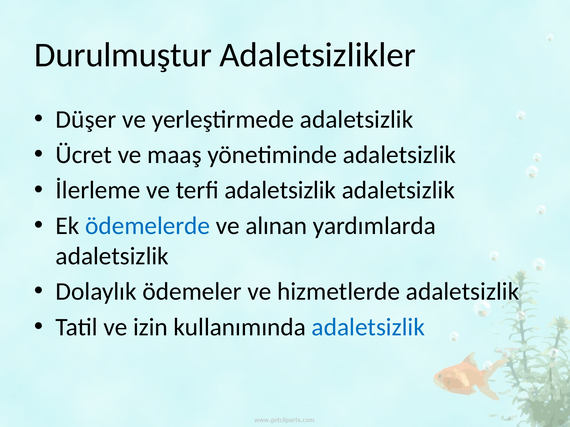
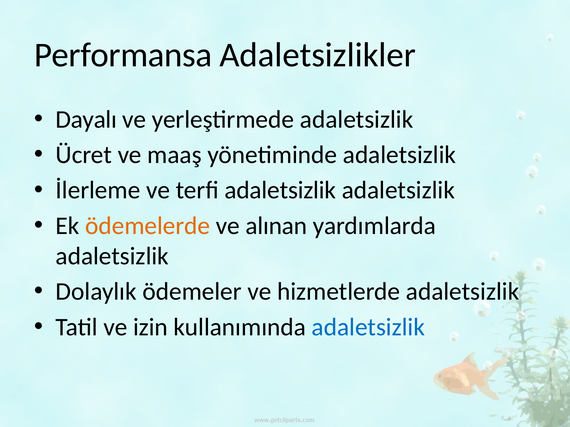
Durulmuştur: Durulmuştur -> Performansa
Düşer: Düşer -> Dayalı
ödemelerde colour: blue -> orange
